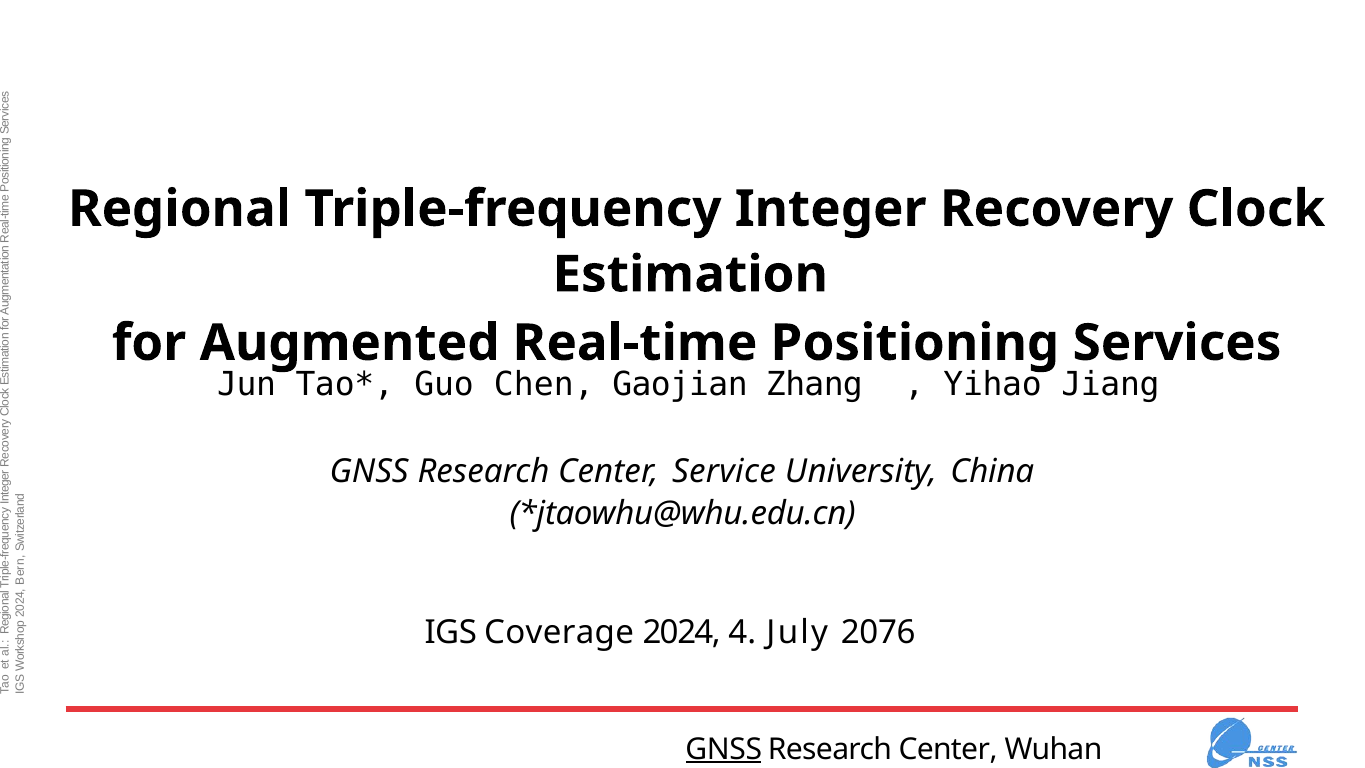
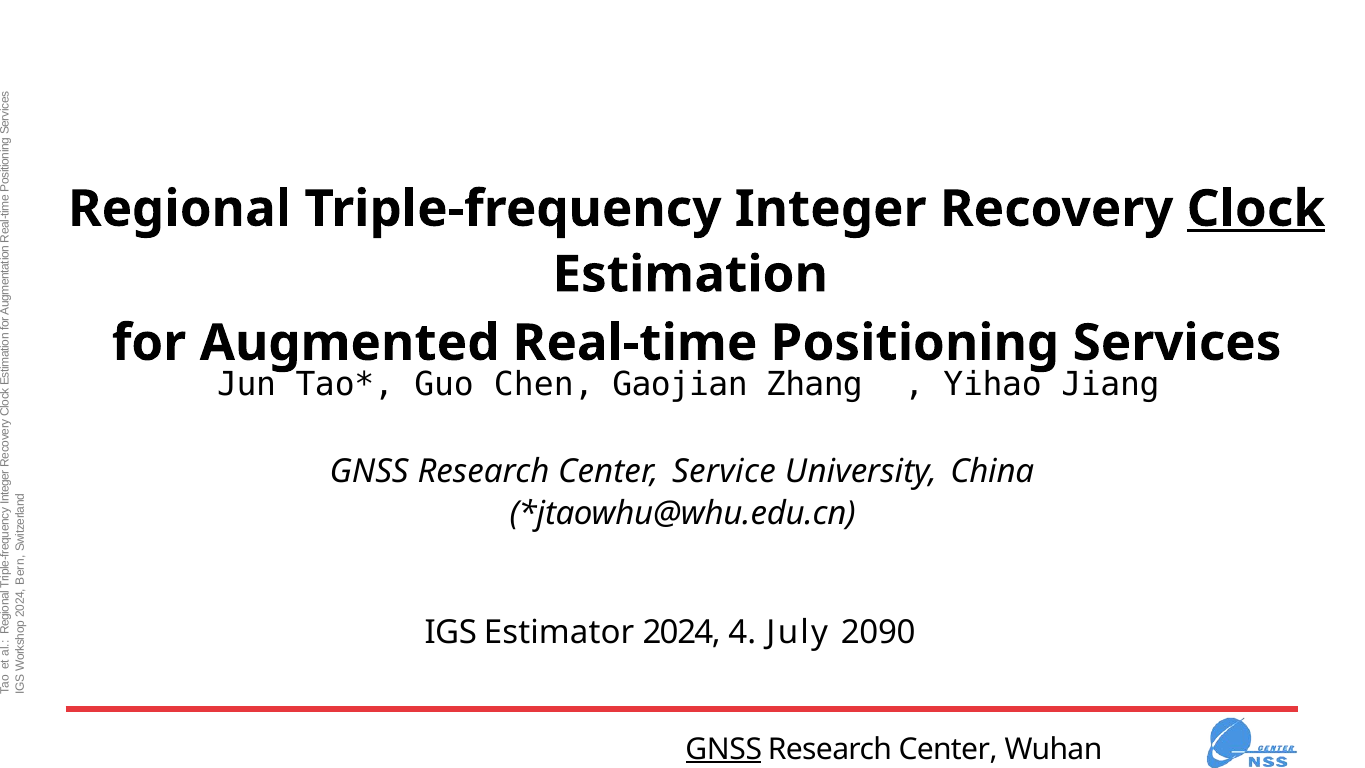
Clock underline: none -> present
Coverage: Coverage -> Estimator
2076: 2076 -> 2090
